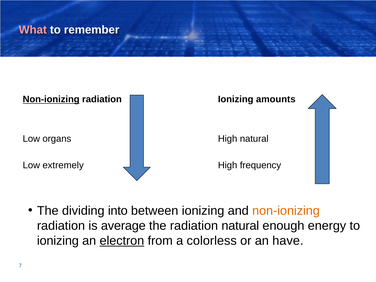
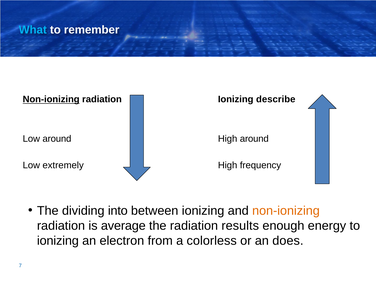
What colour: pink -> light blue
amounts: amounts -> describe
Low organs: organs -> around
High natural: natural -> around
radiation natural: natural -> results
electron underline: present -> none
have: have -> does
